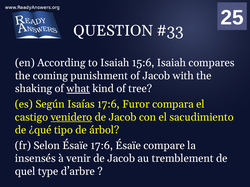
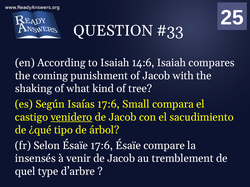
15:6: 15:6 -> 14:6
what underline: present -> none
Furor: Furor -> Small
